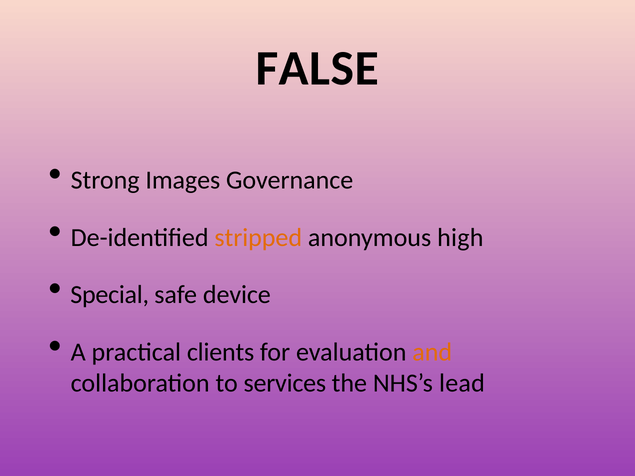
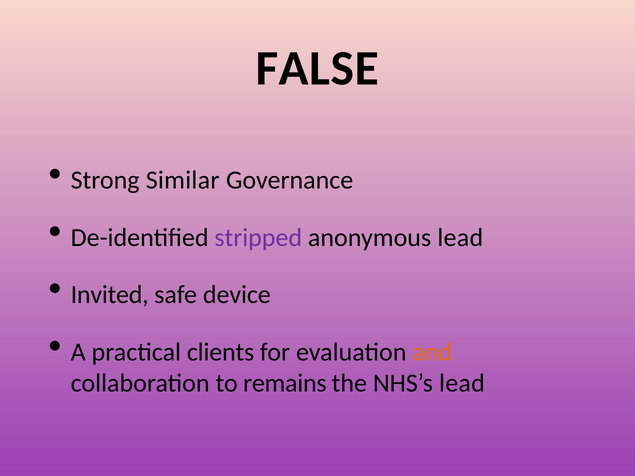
Images: Images -> Similar
stripped colour: orange -> purple
anonymous high: high -> lead
Special: Special -> Invited
services: services -> remains
